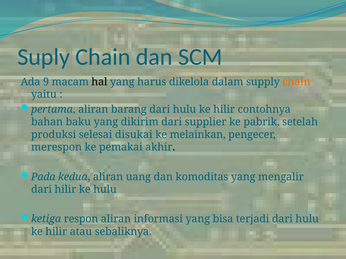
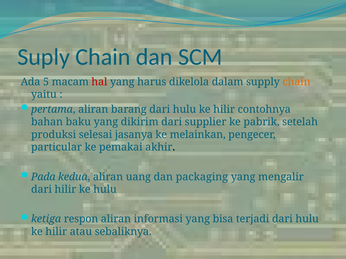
9: 9 -> 5
hal colour: black -> red
disukai: disukai -> jasanya
merespon: merespon -> particular
komoditas: komoditas -> packaging
